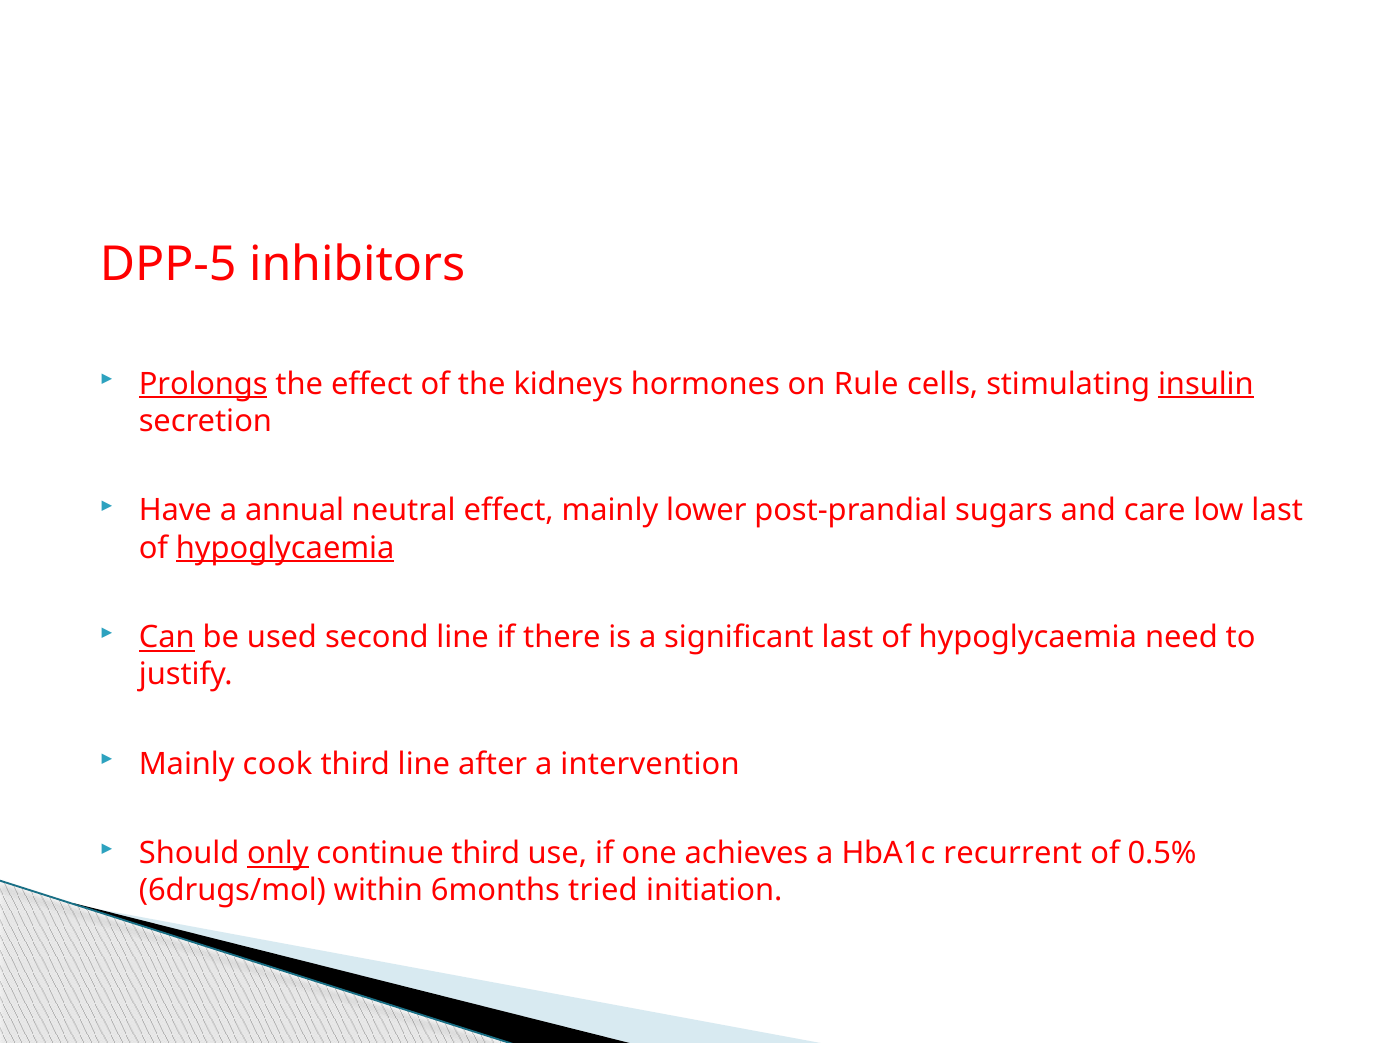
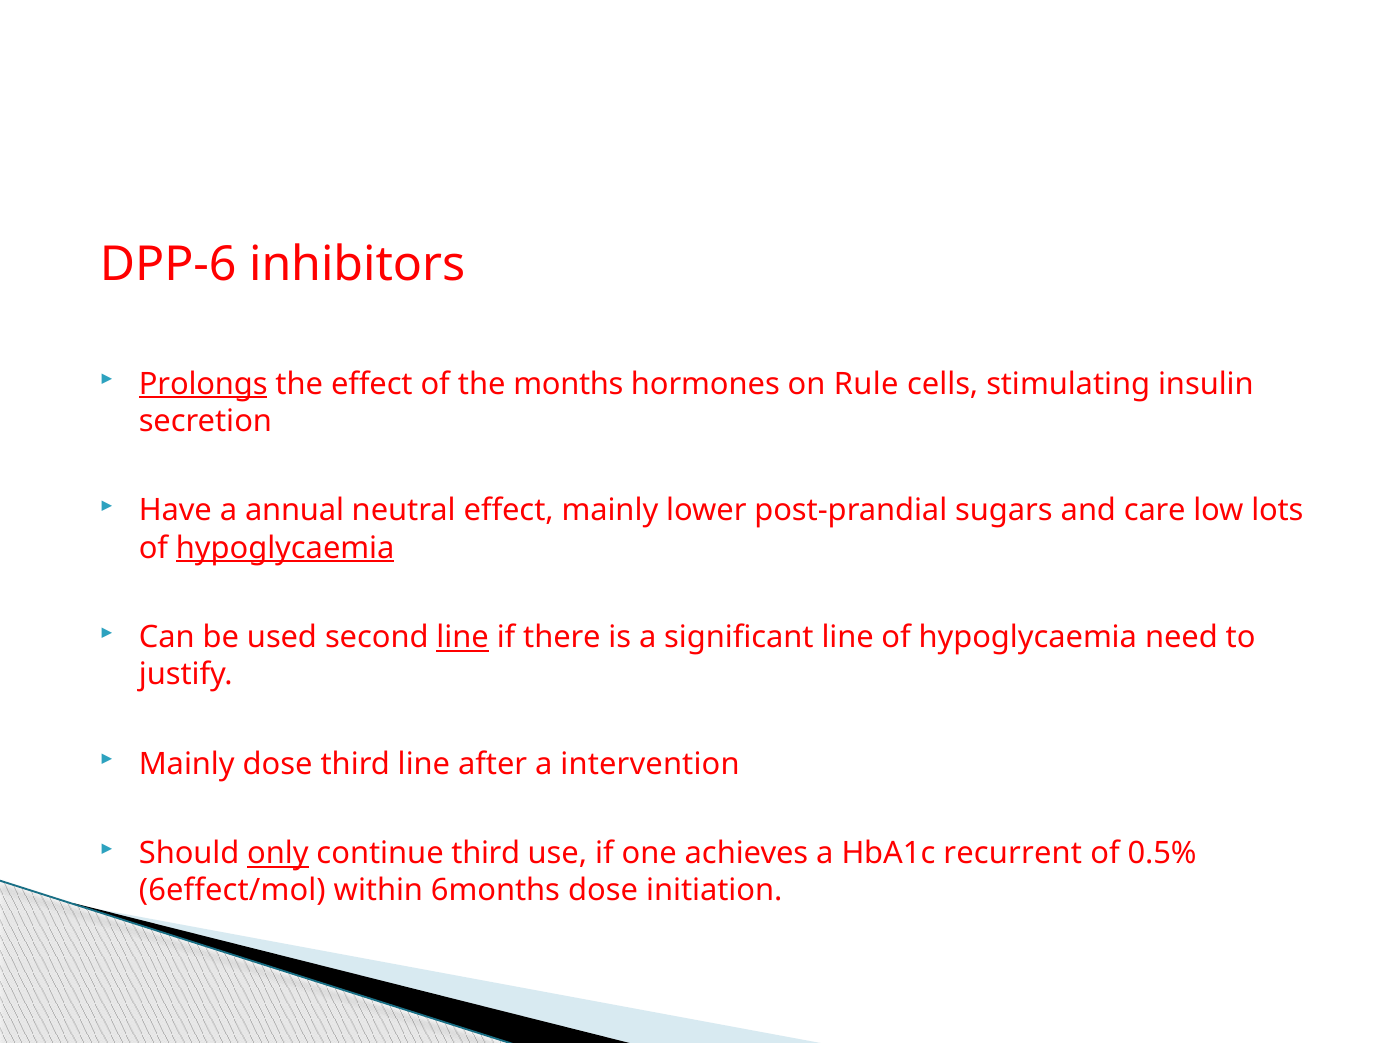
DPP-5: DPP-5 -> DPP-6
kidneys: kidneys -> months
insulin underline: present -> none
low last: last -> lots
Can underline: present -> none
line at (463, 638) underline: none -> present
significant last: last -> line
Mainly cook: cook -> dose
6drugs/mol: 6drugs/mol -> 6effect/mol
6months tried: tried -> dose
